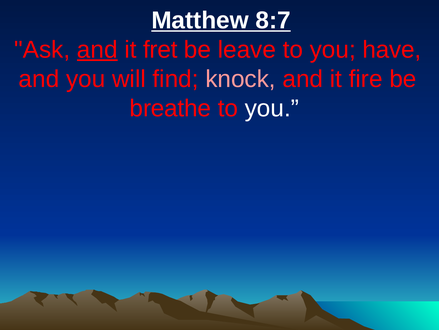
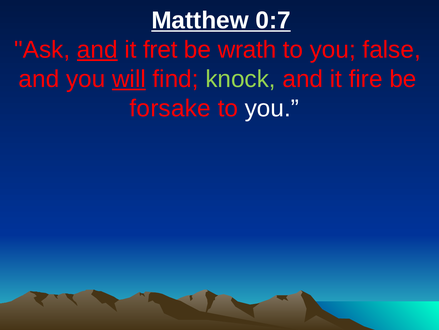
8:7: 8:7 -> 0:7
leave: leave -> wrath
have: have -> false
will underline: none -> present
knock colour: pink -> light green
breathe: breathe -> forsake
